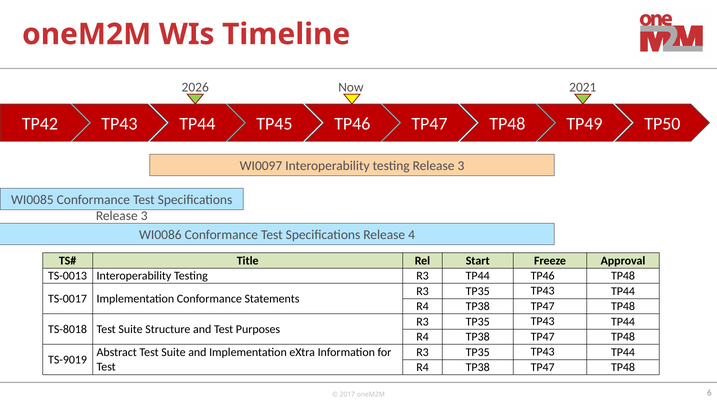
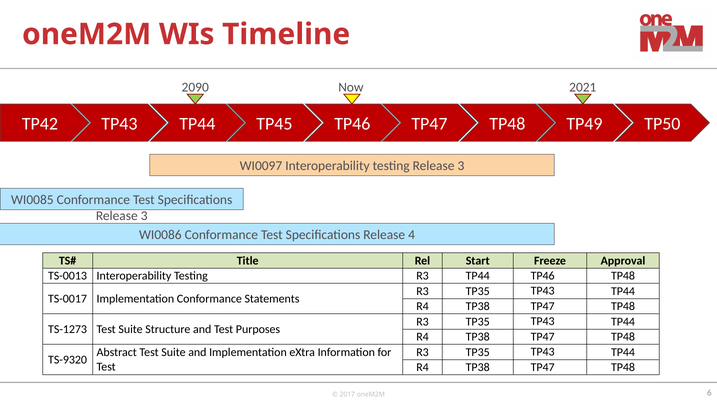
2026: 2026 -> 2090
TS-8018: TS-8018 -> TS-1273
TS-9019: TS-9019 -> TS-9320
